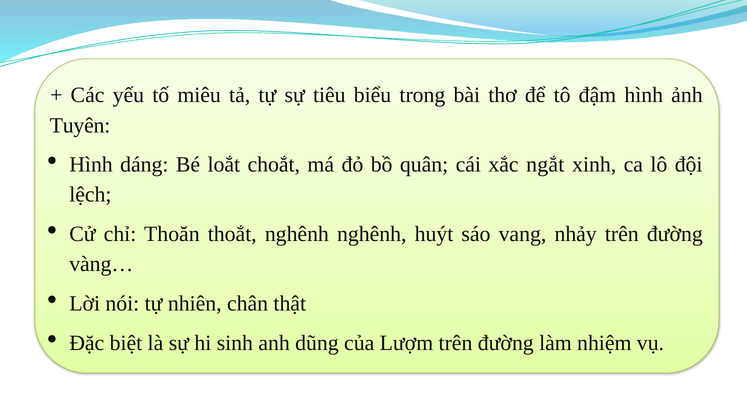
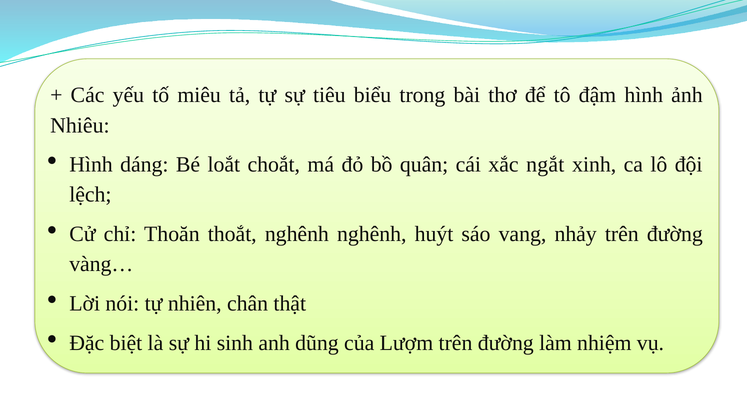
Tuyên: Tuyên -> Nhiêu
